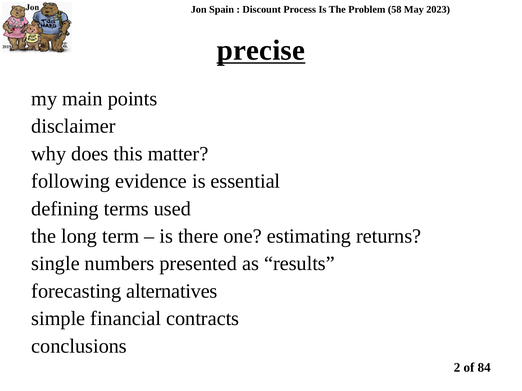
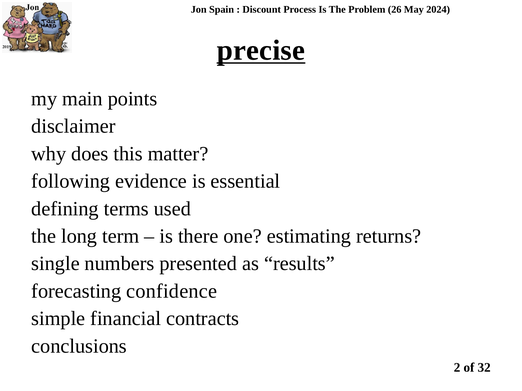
58: 58 -> 26
2023: 2023 -> 2024
alternatives: alternatives -> confidence
84: 84 -> 32
